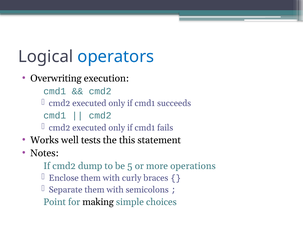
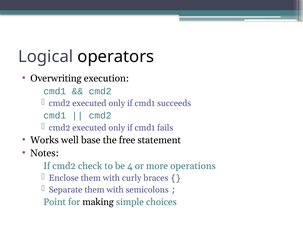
operators colour: blue -> black
tests: tests -> base
this: this -> free
dump: dump -> check
5: 5 -> 4
